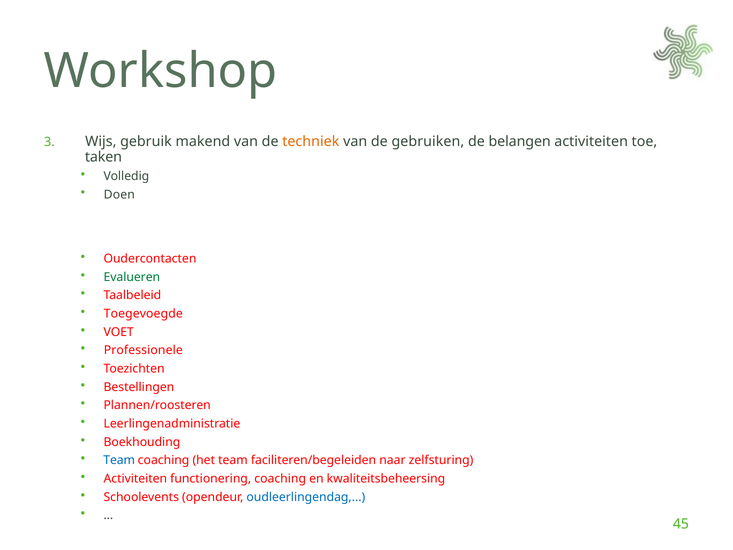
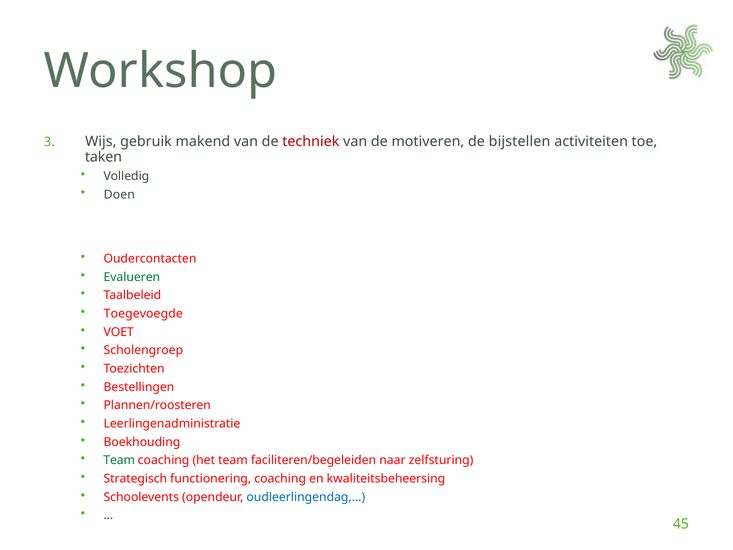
techniek colour: orange -> red
gebruiken: gebruiken -> motiveren
belangen: belangen -> bijstellen
Professionele: Professionele -> Scholengroep
Team at (119, 460) colour: blue -> green
Activiteiten at (135, 479): Activiteiten -> Strategisch
